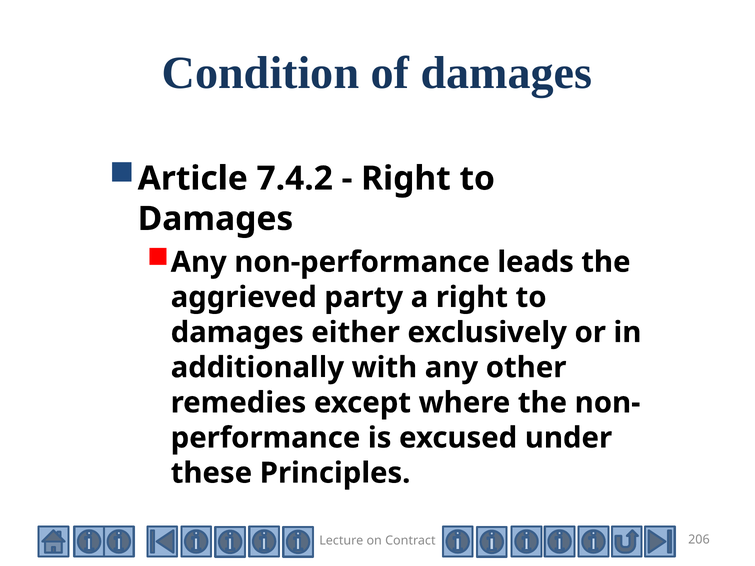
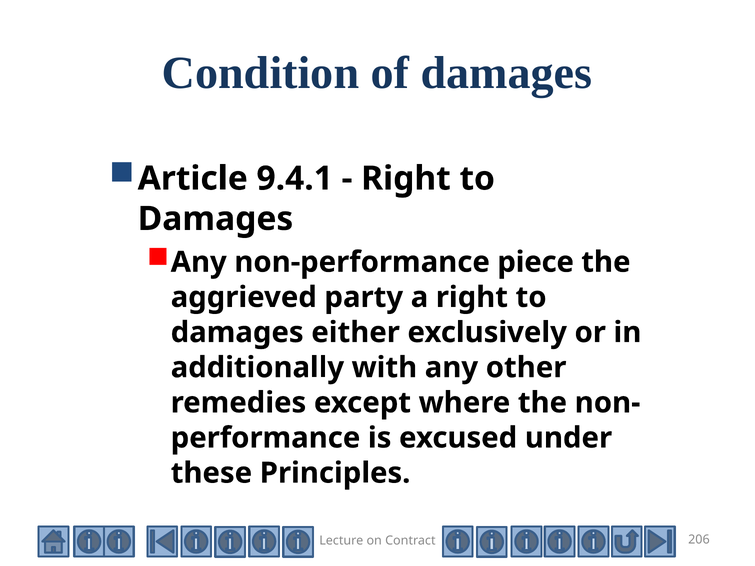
7.4.2: 7.4.2 -> 9.4.1
leads: leads -> piece
